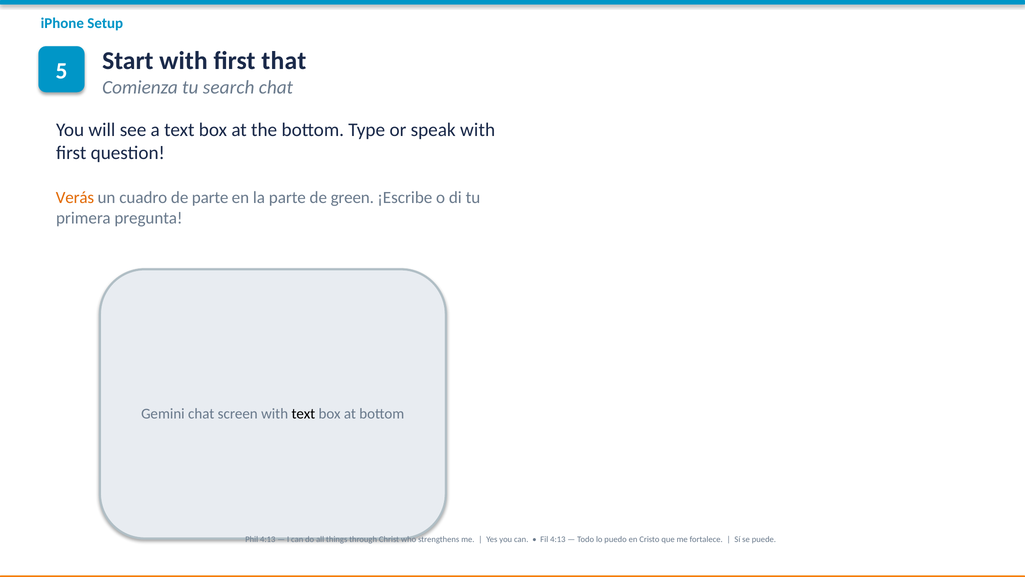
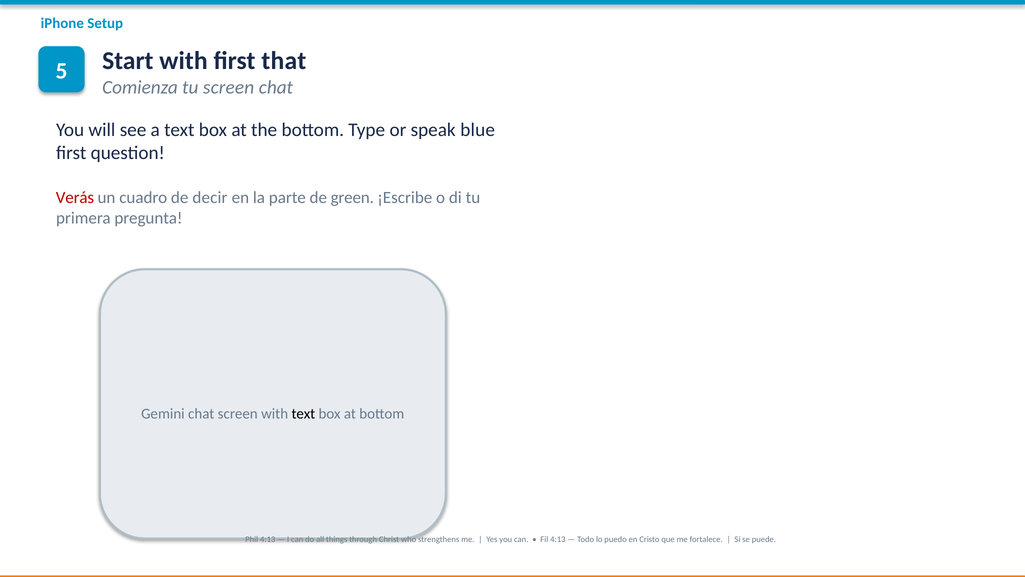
tu search: search -> screen
speak with: with -> blue
Verás colour: orange -> red
de parte: parte -> decir
